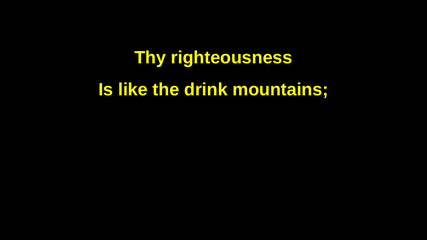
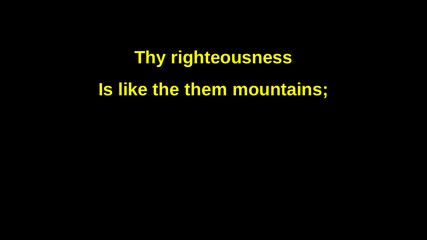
drink: drink -> them
